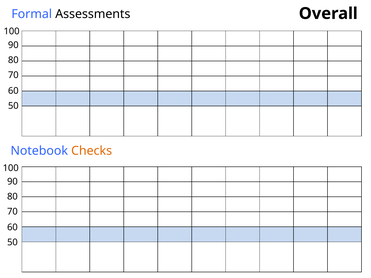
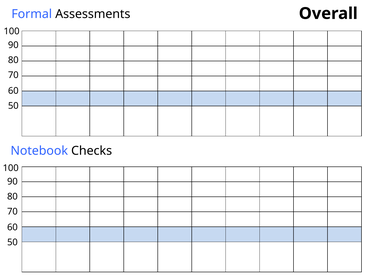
Checks colour: orange -> black
